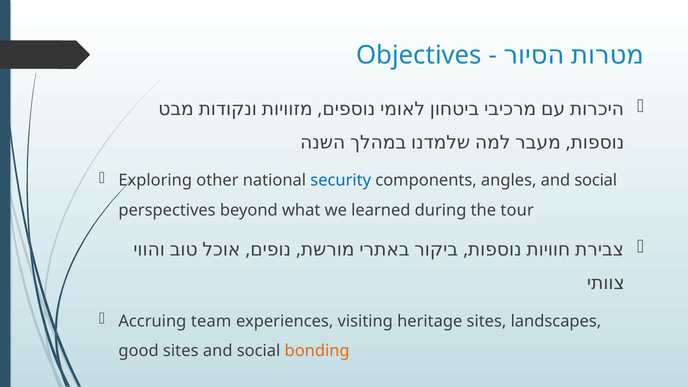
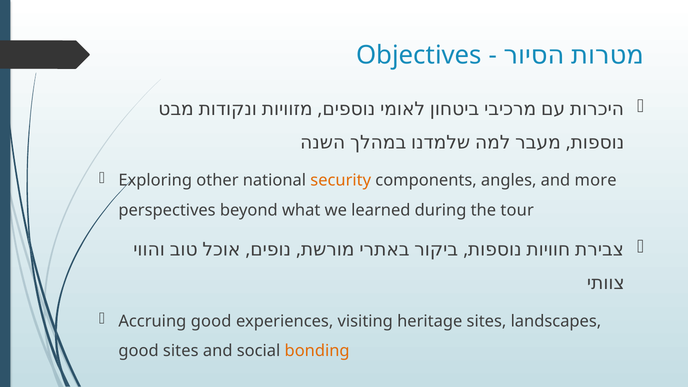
security colour: blue -> orange
angles and social: social -> more
Accruing team: team -> good
